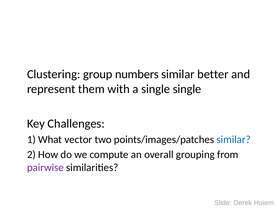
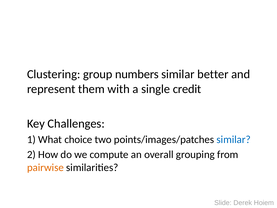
single single: single -> credit
vector: vector -> choice
pairwise colour: purple -> orange
